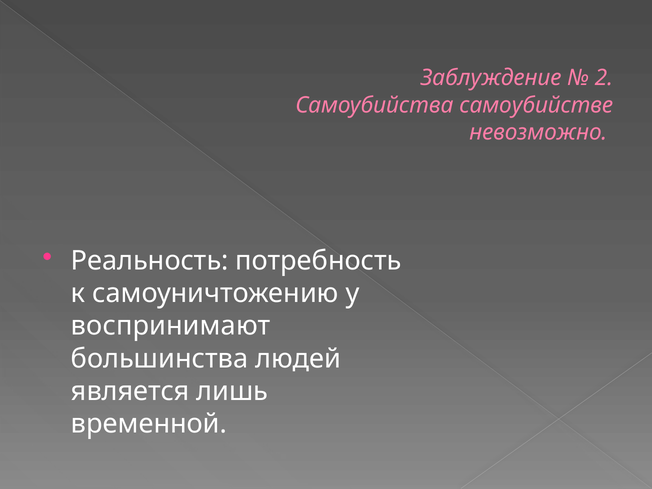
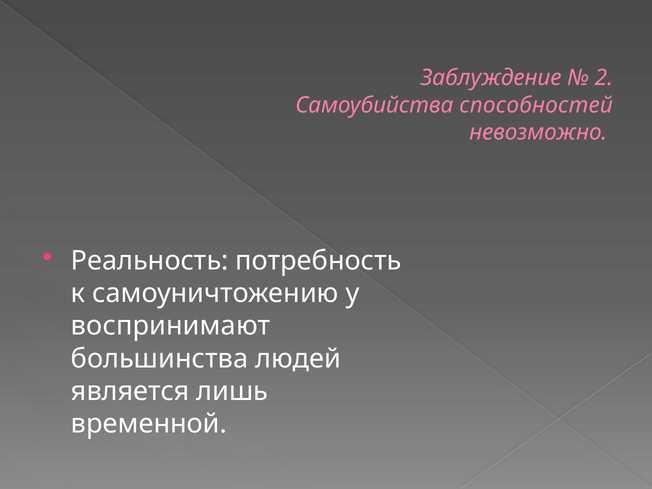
самоубийстве: самоубийстве -> способностей
